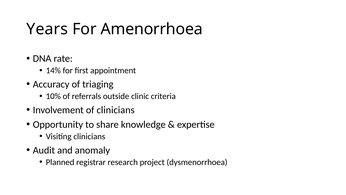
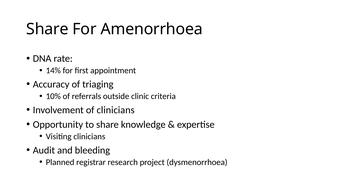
Years at (47, 29): Years -> Share
anomaly: anomaly -> bleeding
